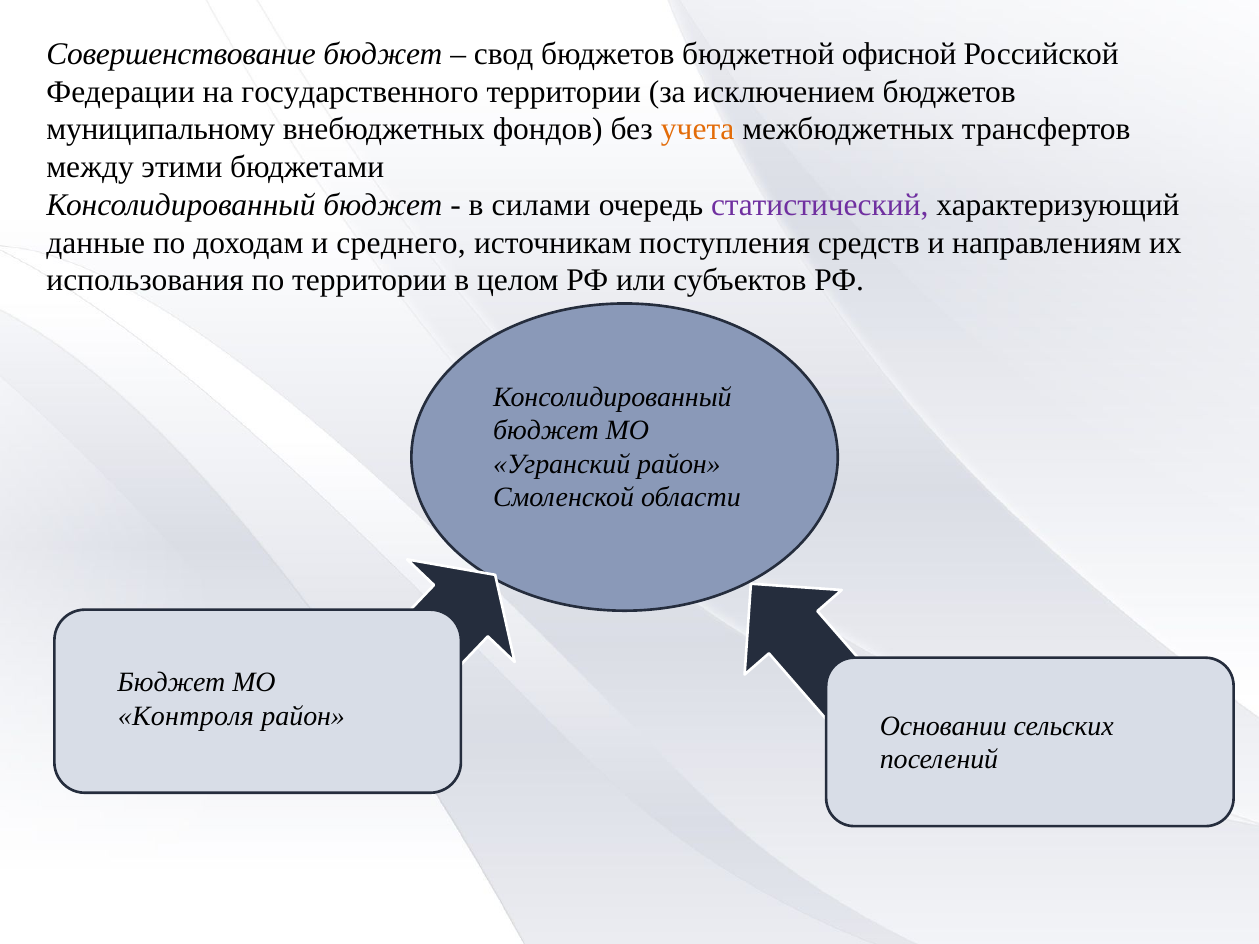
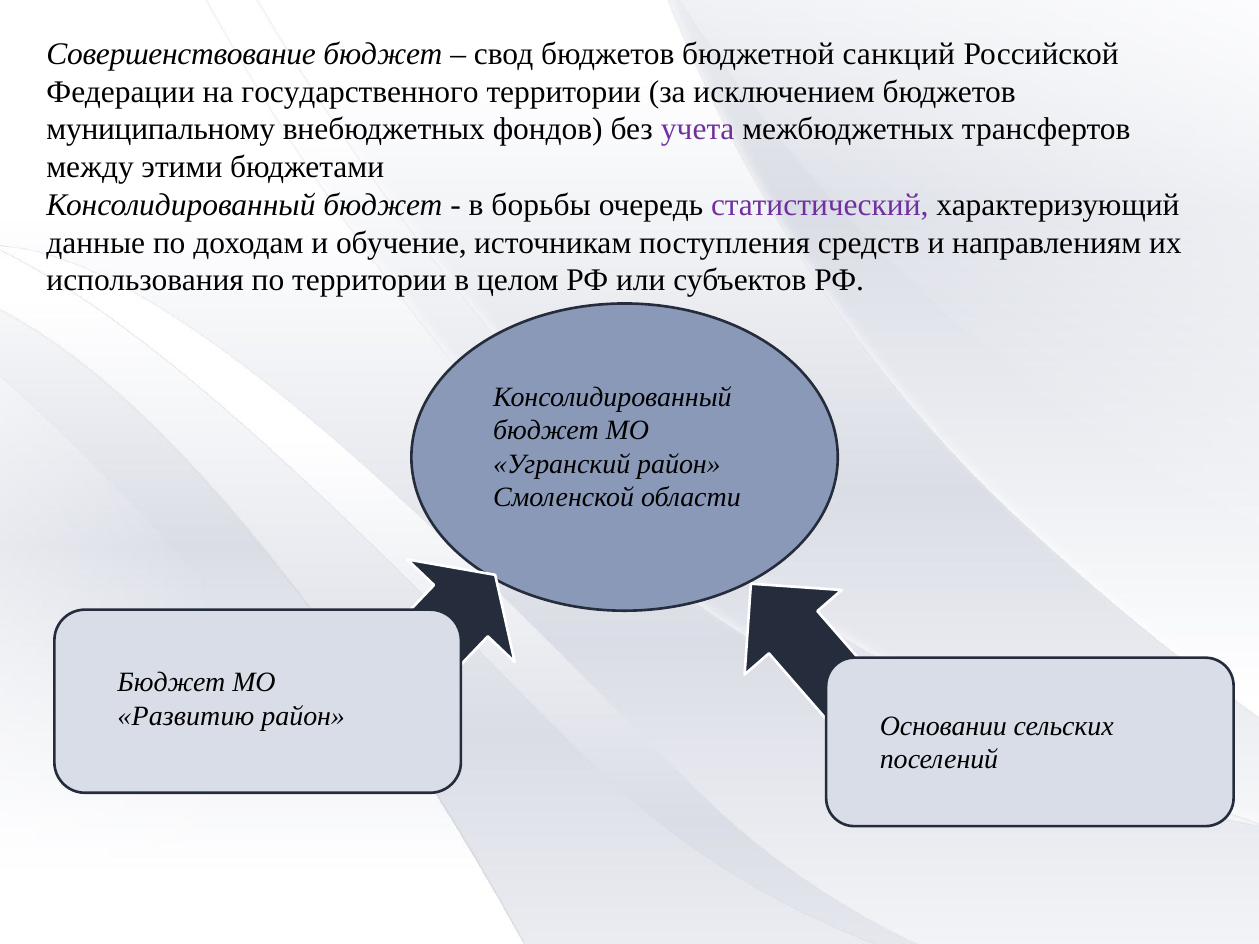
офисной: офисной -> санкций
учета colour: orange -> purple
силами: силами -> борьбы
среднего: среднего -> обучение
Контроля: Контроля -> Развитию
